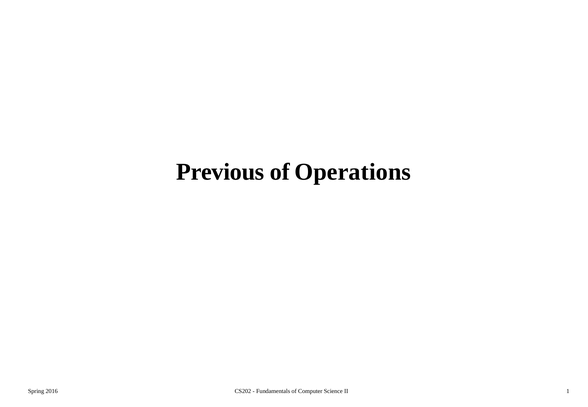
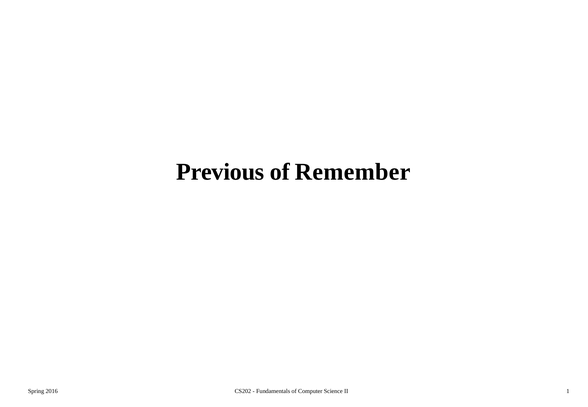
Operations: Operations -> Remember
